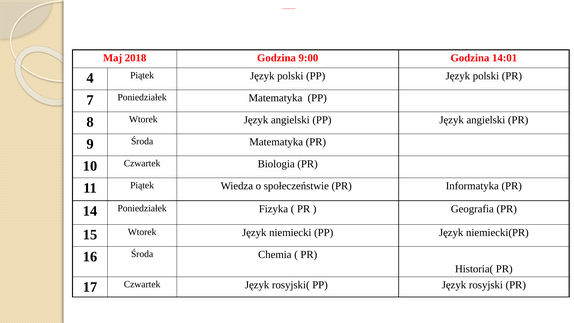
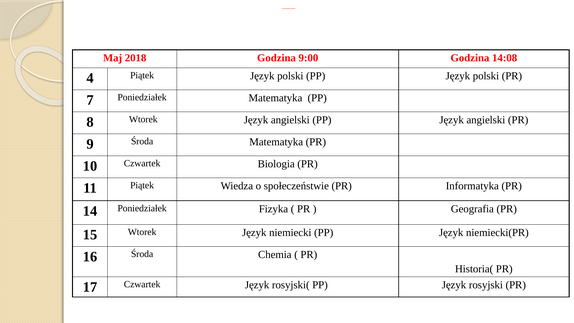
14:01: 14:01 -> 14:08
